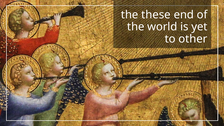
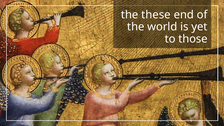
other: other -> those
